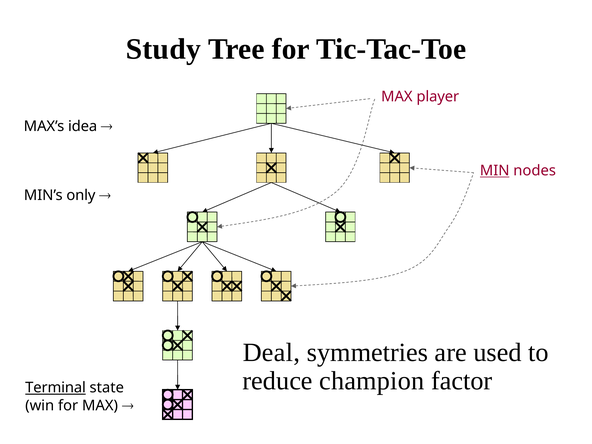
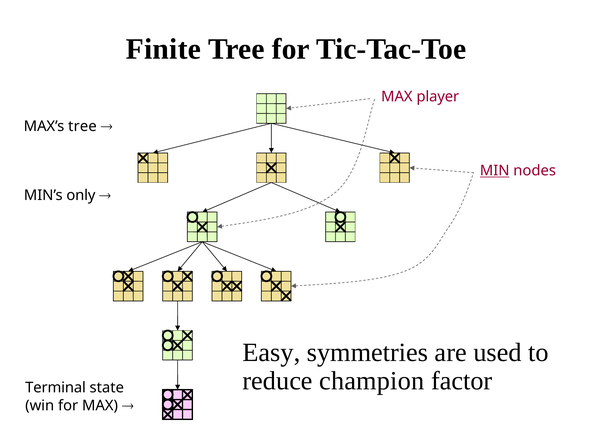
Study: Study -> Finite
MAX’s idea: idea -> tree
Deal: Deal -> Easy
Terminal underline: present -> none
